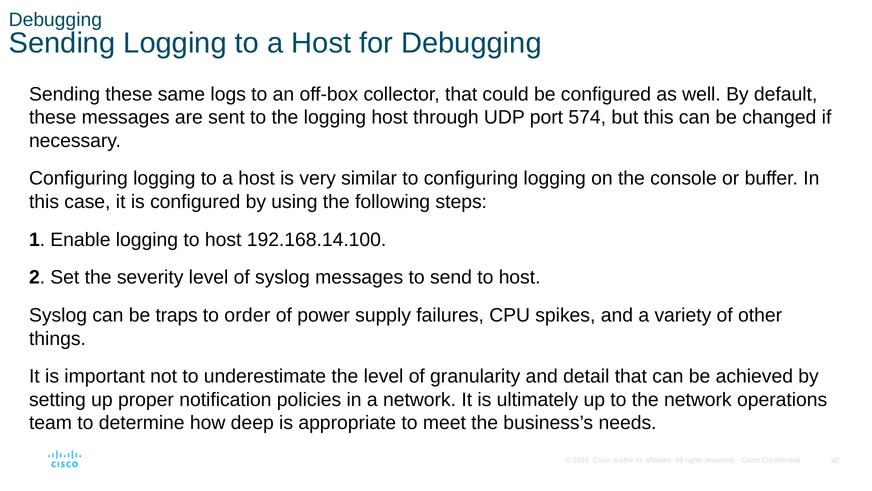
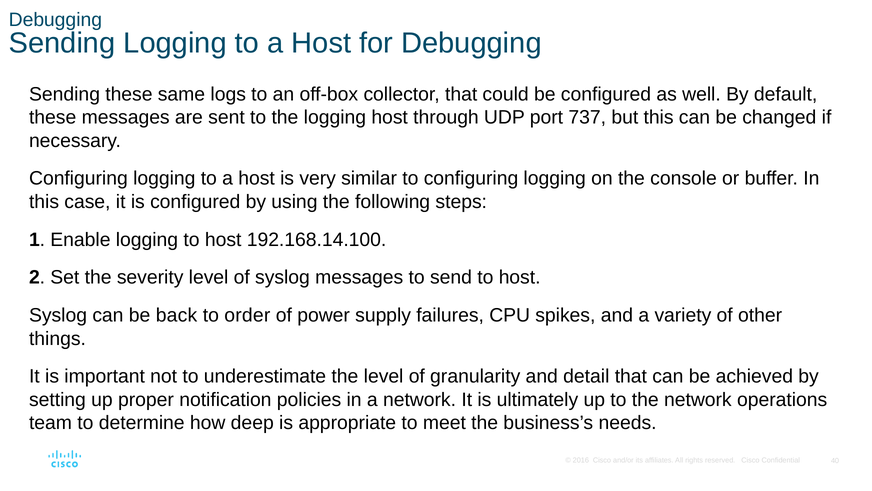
574: 574 -> 737
traps: traps -> back
